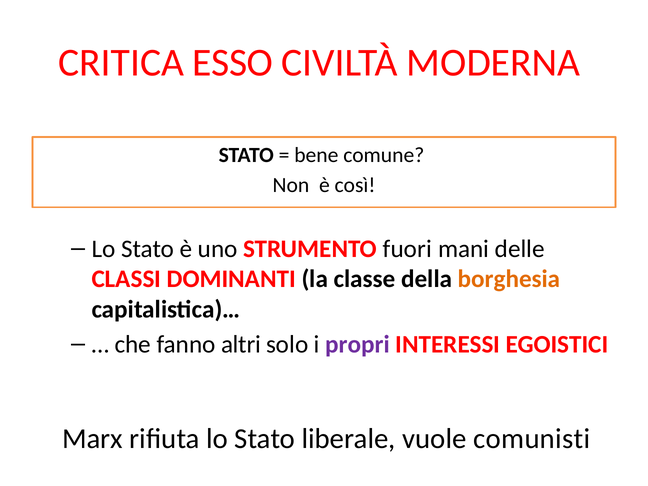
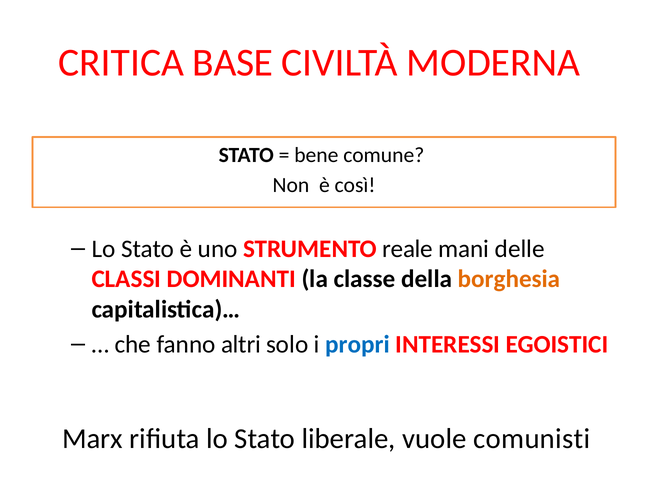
ESSO: ESSO -> BASE
fuori: fuori -> reale
propri colour: purple -> blue
